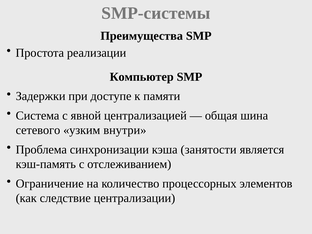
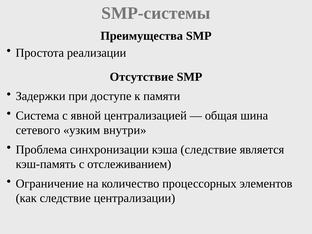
Компьютер: Компьютер -> Отсутствие
кэша занятости: занятости -> следствие
